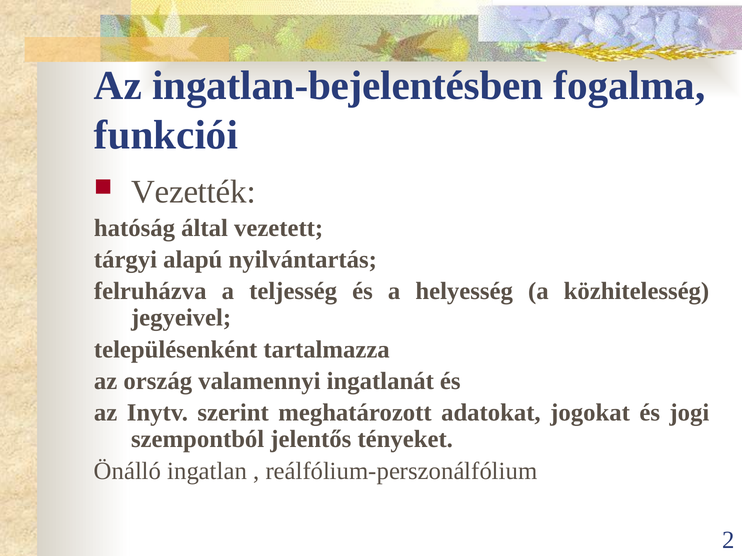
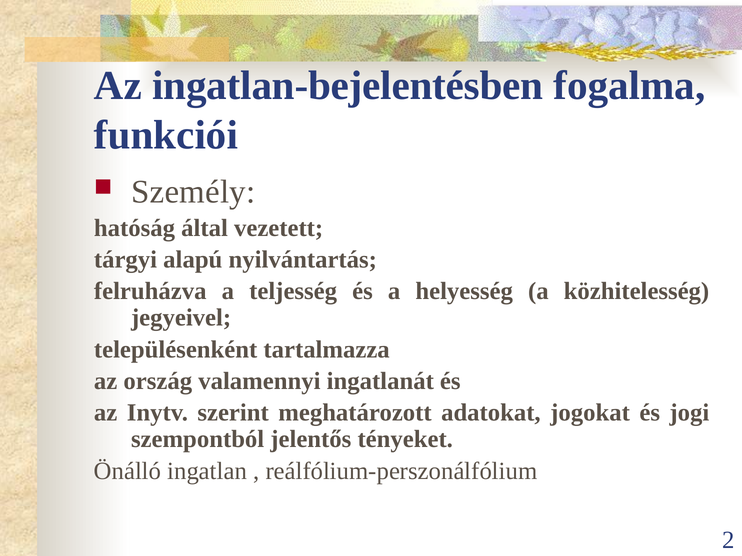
Vezették: Vezették -> Személy
